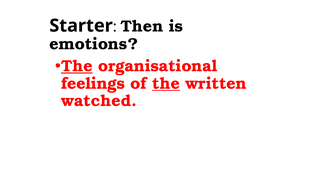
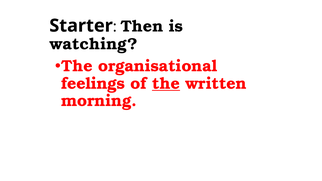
emotions: emotions -> watching
The at (77, 66) underline: present -> none
watched: watched -> morning
